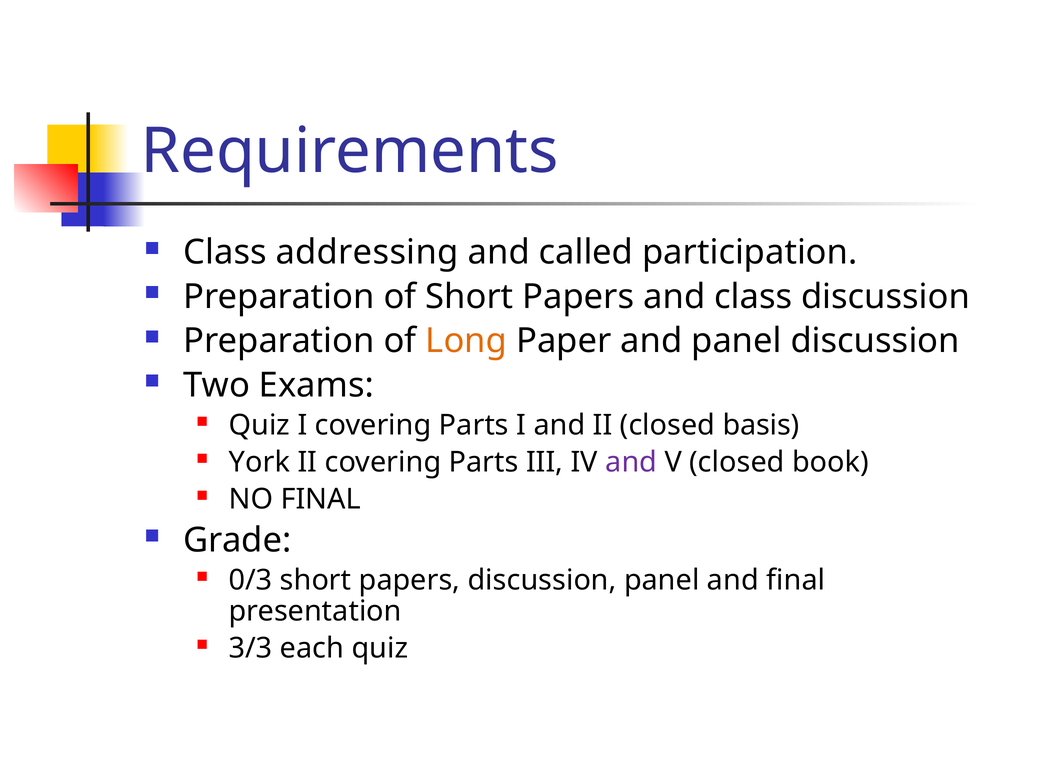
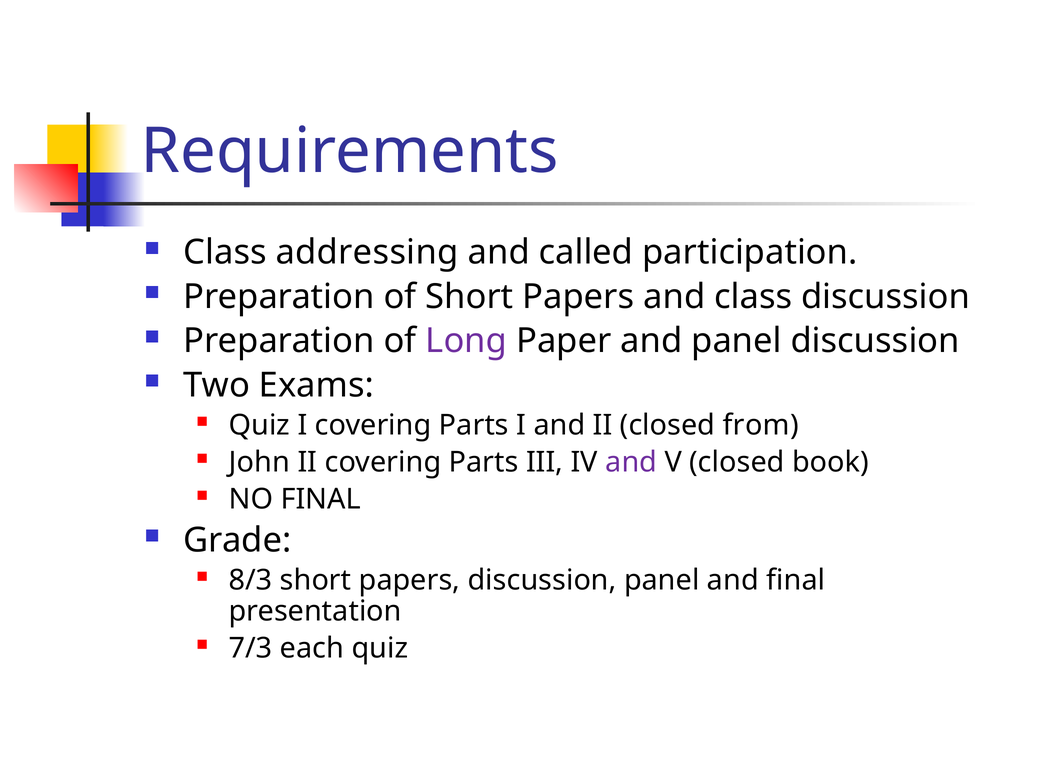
Long colour: orange -> purple
basis: basis -> from
York: York -> John
0/3: 0/3 -> 8/3
3/3: 3/3 -> 7/3
